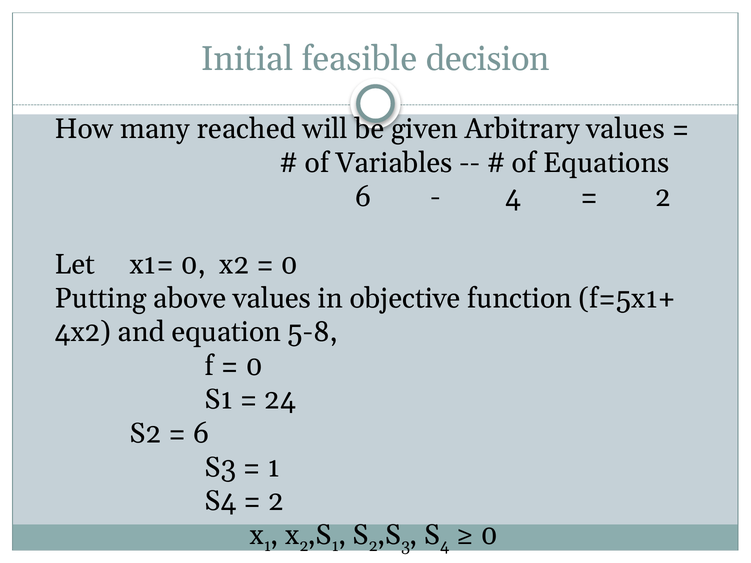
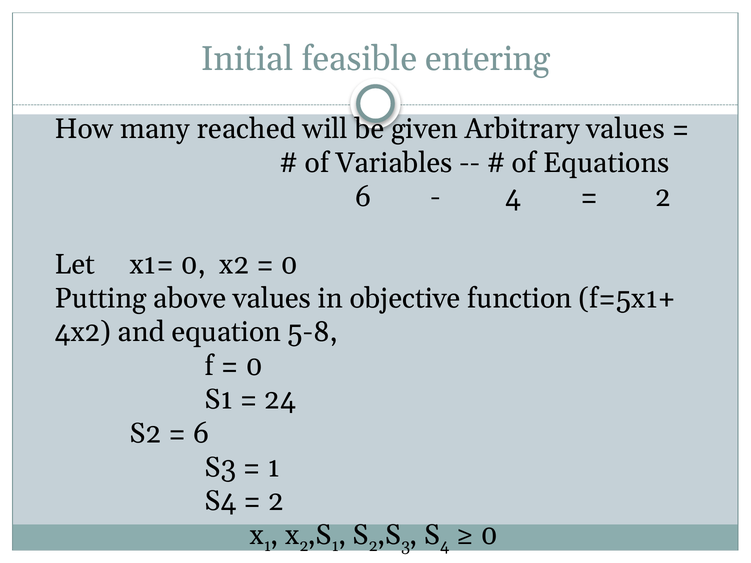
decision: decision -> entering
